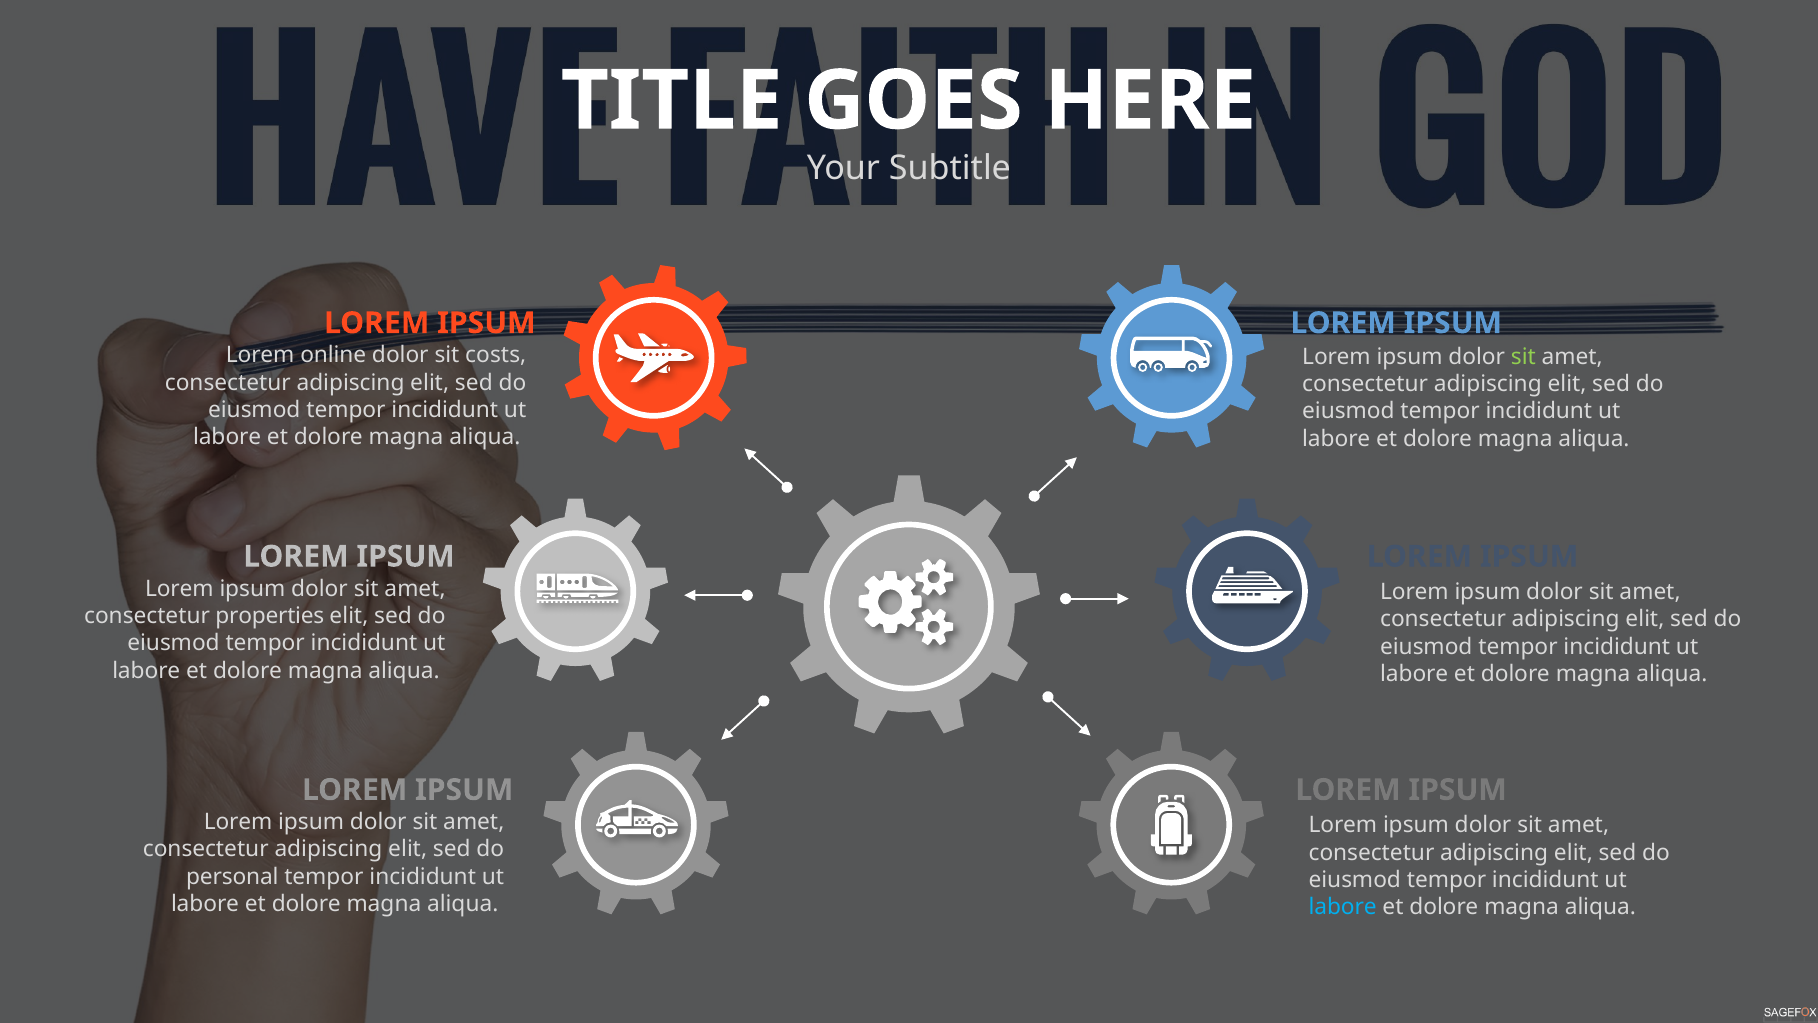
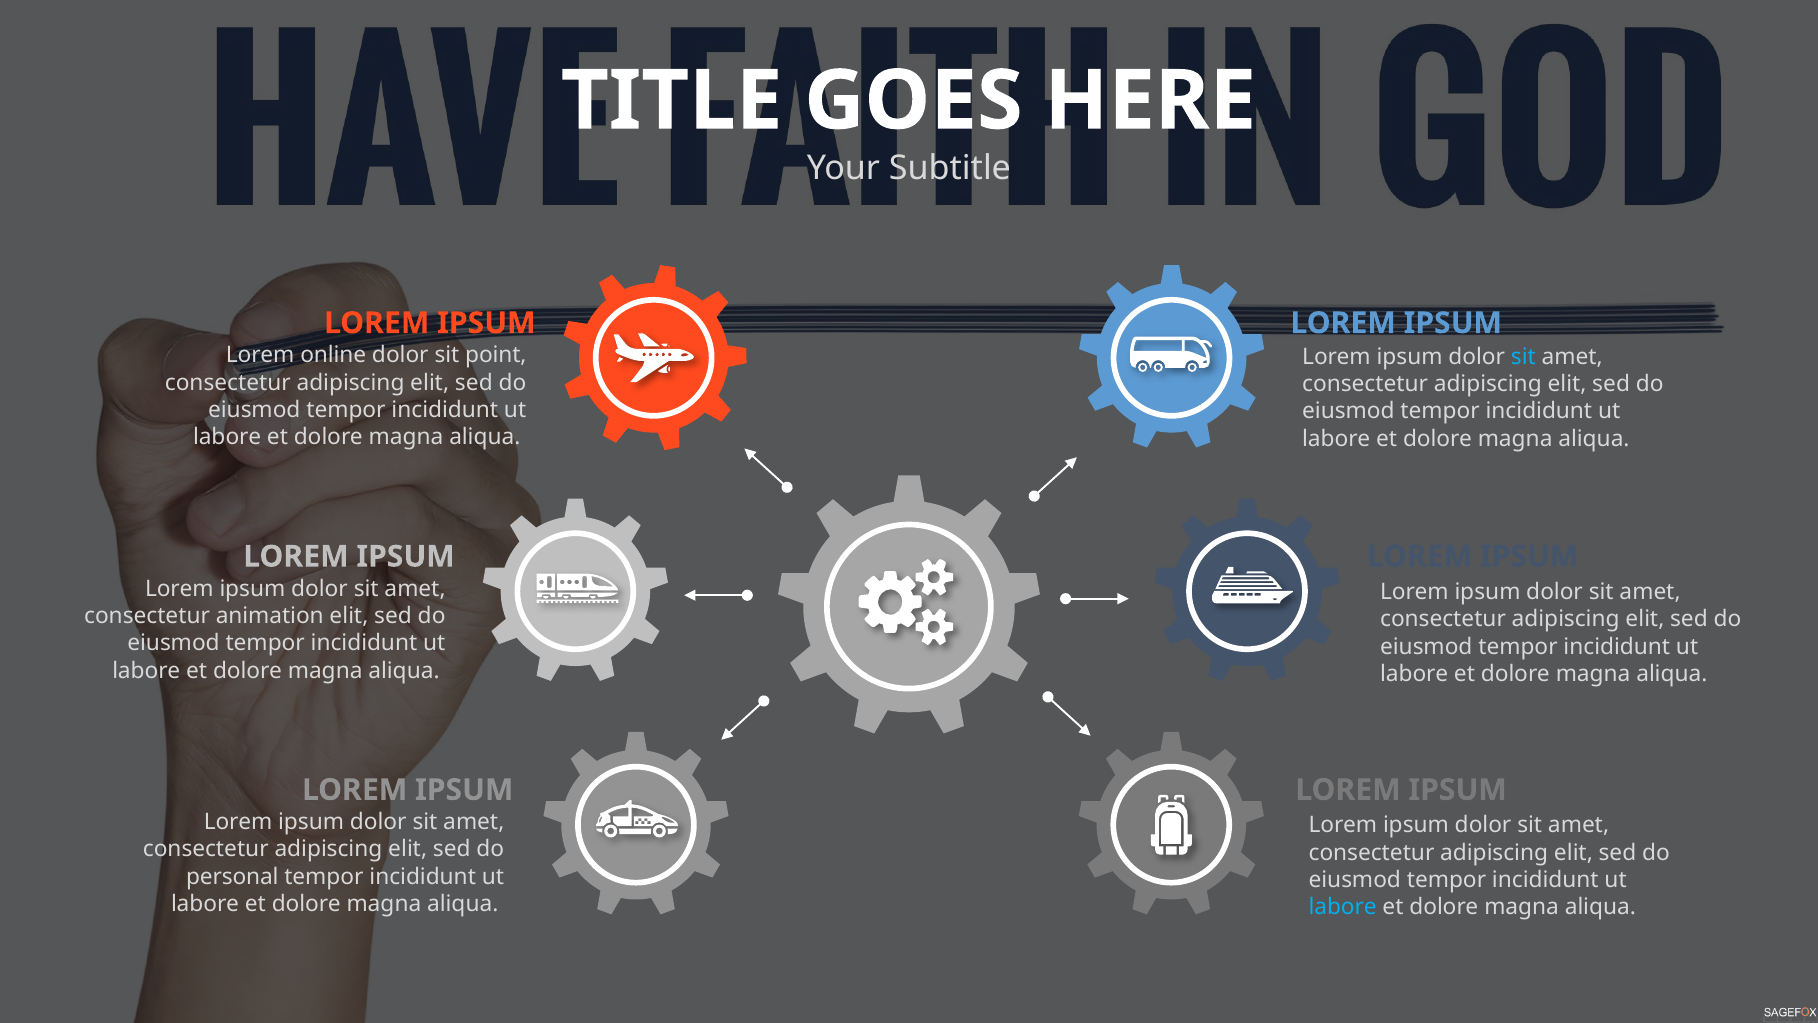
costs: costs -> point
sit at (1523, 357) colour: light green -> light blue
properties: properties -> animation
